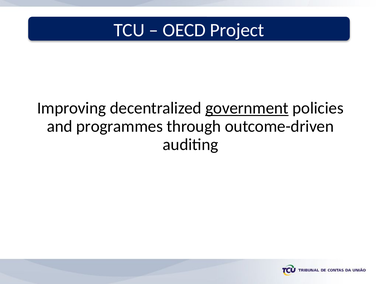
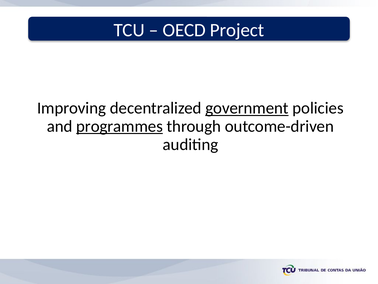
programmes underline: none -> present
